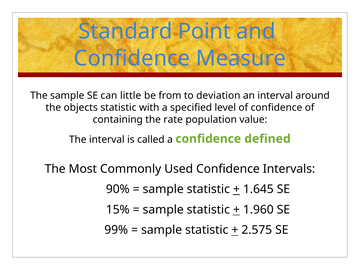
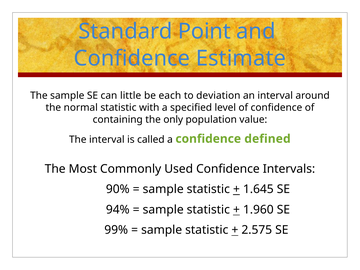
Measure: Measure -> Estimate
from: from -> each
objects: objects -> normal
rate: rate -> only
15%: 15% -> 94%
